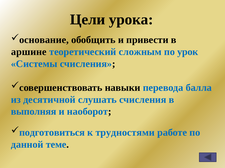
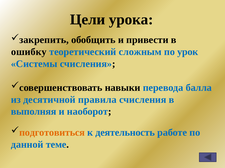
основание: основание -> закрепить
аршине: аршине -> ошибку
слушать: слушать -> правила
подготовиться colour: blue -> orange
трудностями: трудностями -> деятельность
